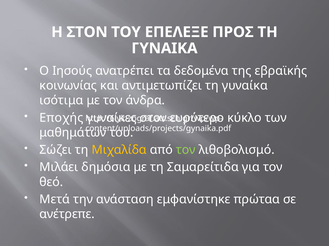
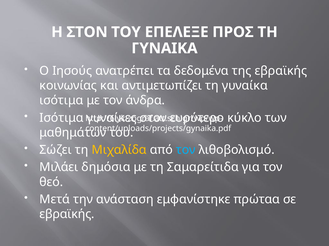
Εποχής at (61, 118): Εποχής -> Ισότιμα
τον at (186, 150) colour: light green -> light blue
ανέτρεπε at (67, 215): ανέτρεπε -> εβραϊκής
